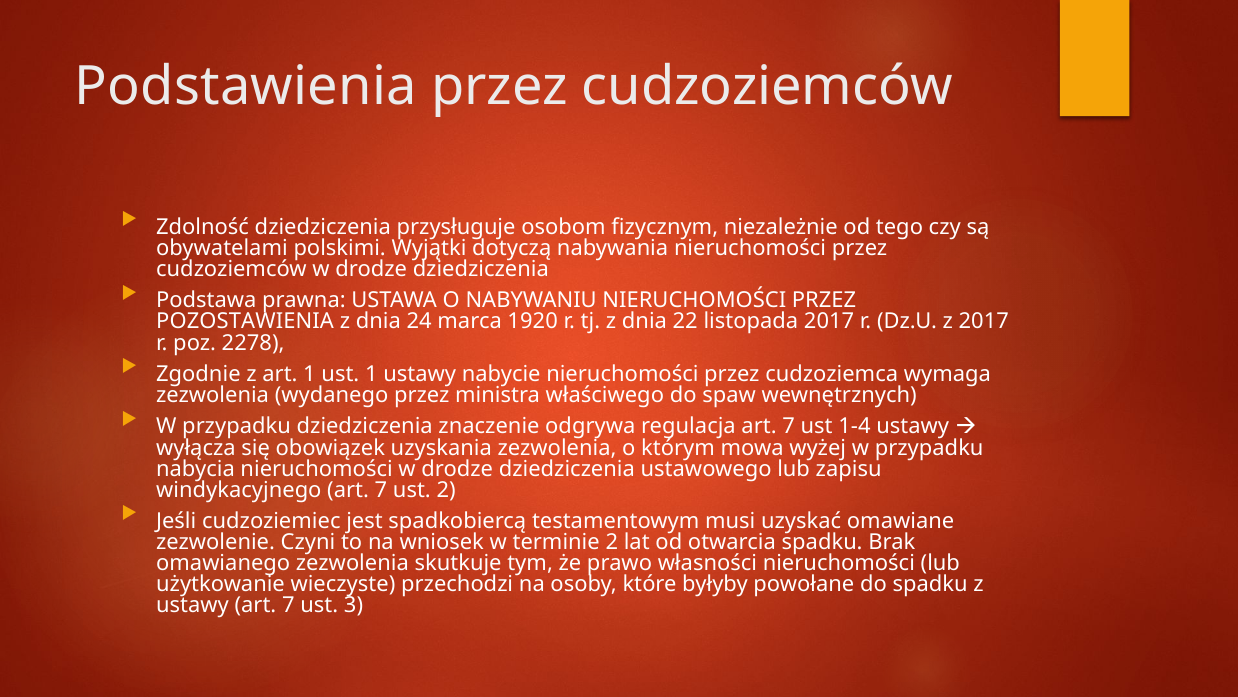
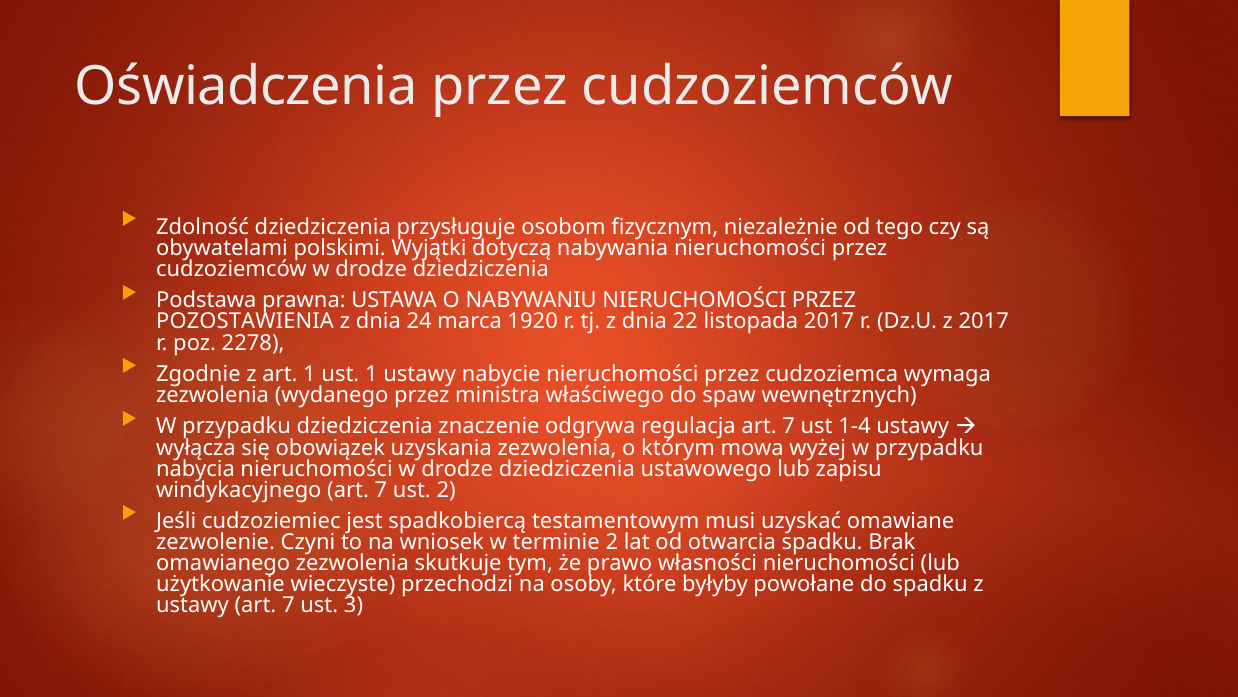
Podstawienia: Podstawienia -> Oświadczenia
